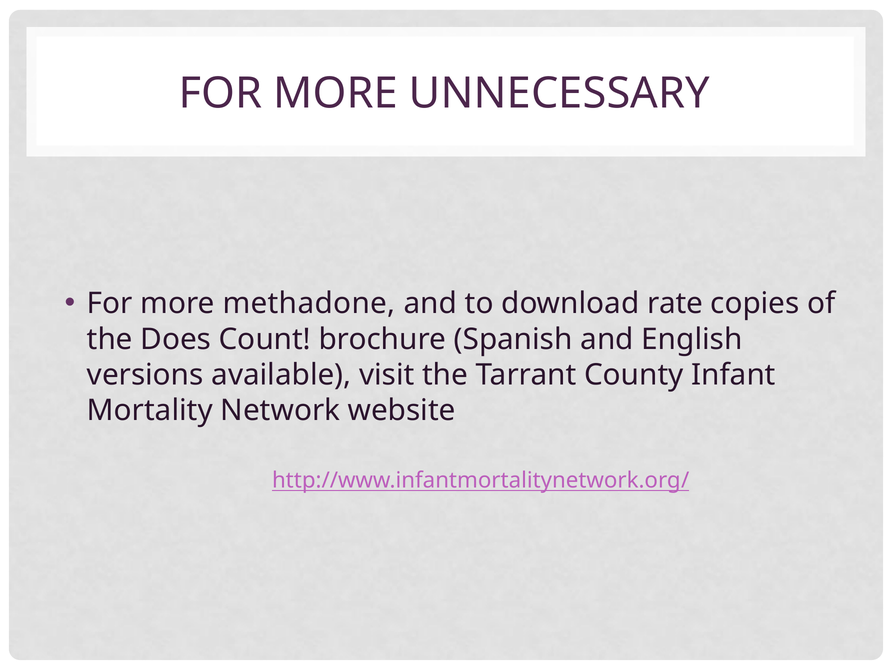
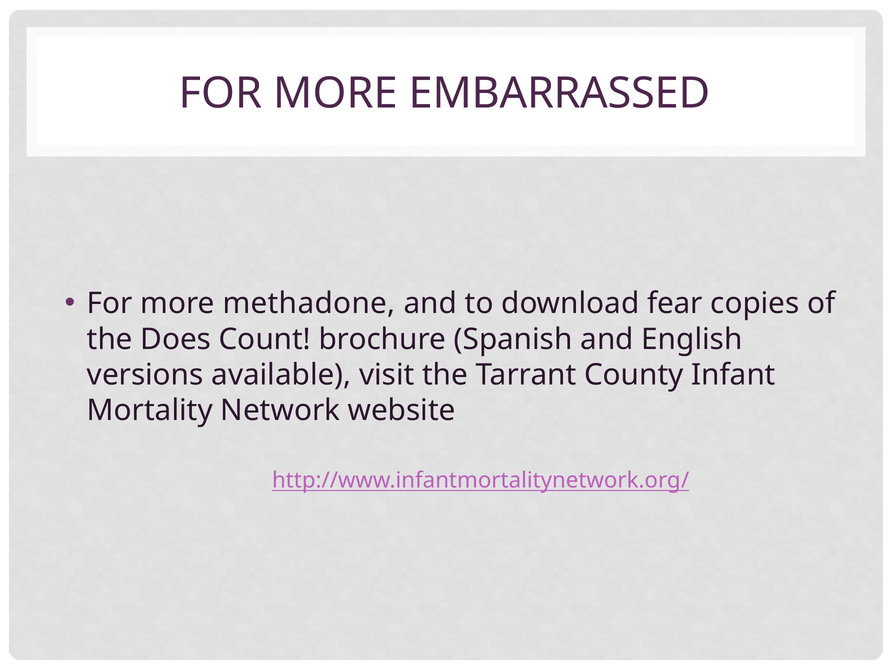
UNNECESSARY: UNNECESSARY -> EMBARRASSED
rate: rate -> fear
